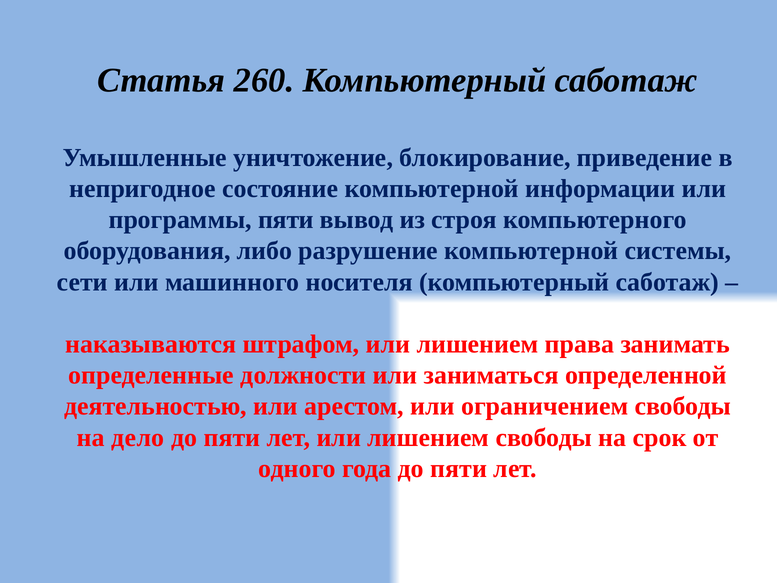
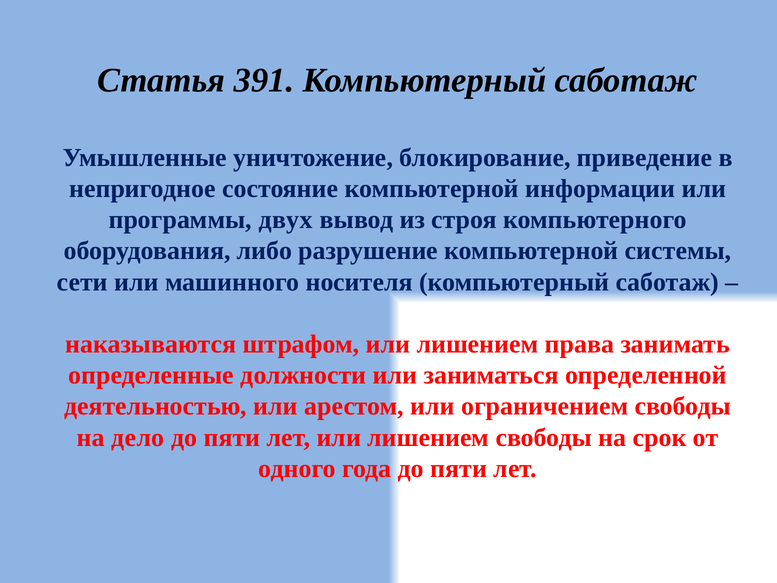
260: 260 -> 391
программы пяти: пяти -> двух
